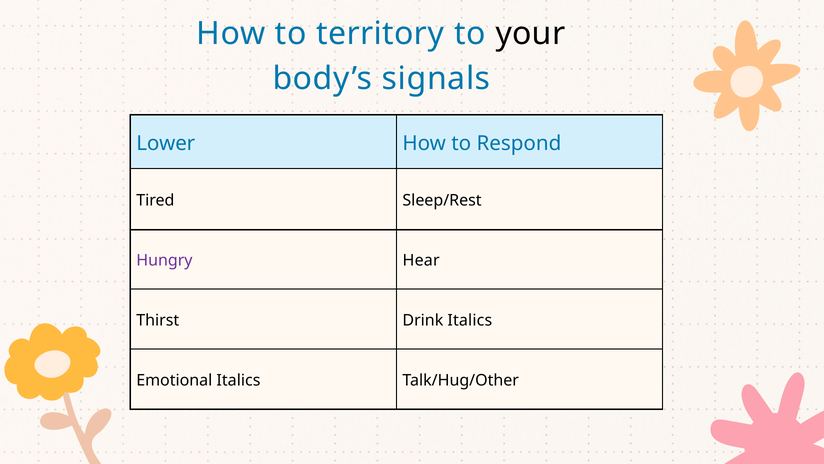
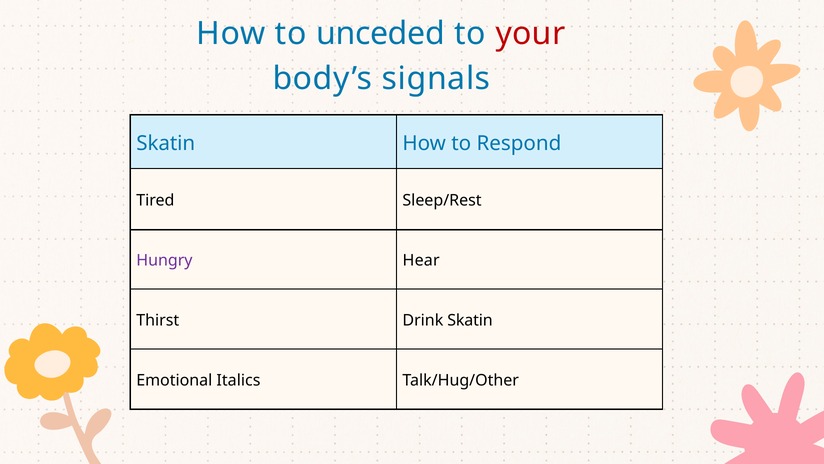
territory: territory -> unceded
your colour: black -> red
Lower at (166, 143): Lower -> Skatin
Drink Italics: Italics -> Skatin
